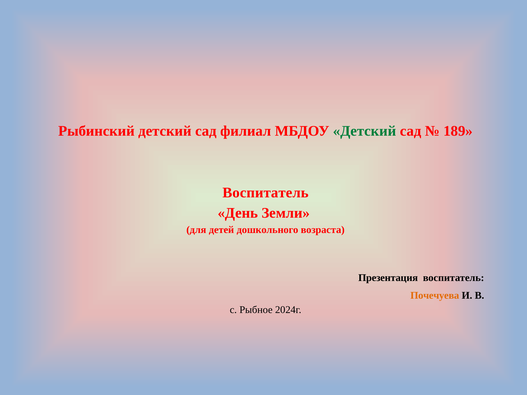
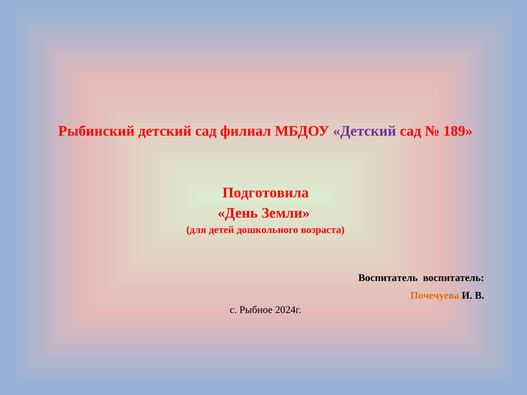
Детский at (365, 131) colour: green -> purple
Воспитатель at (266, 193): Воспитатель -> Подготовила
Презентация at (388, 278): Презентация -> Воспитатель
